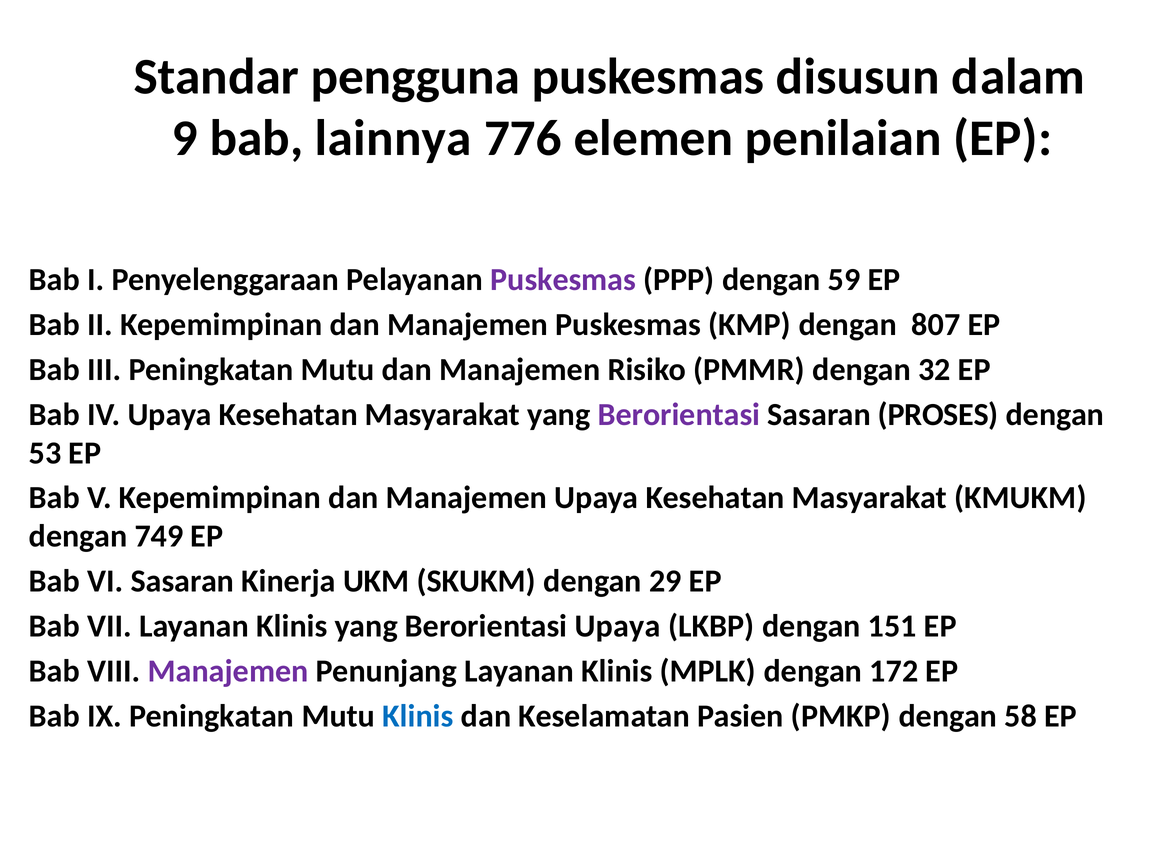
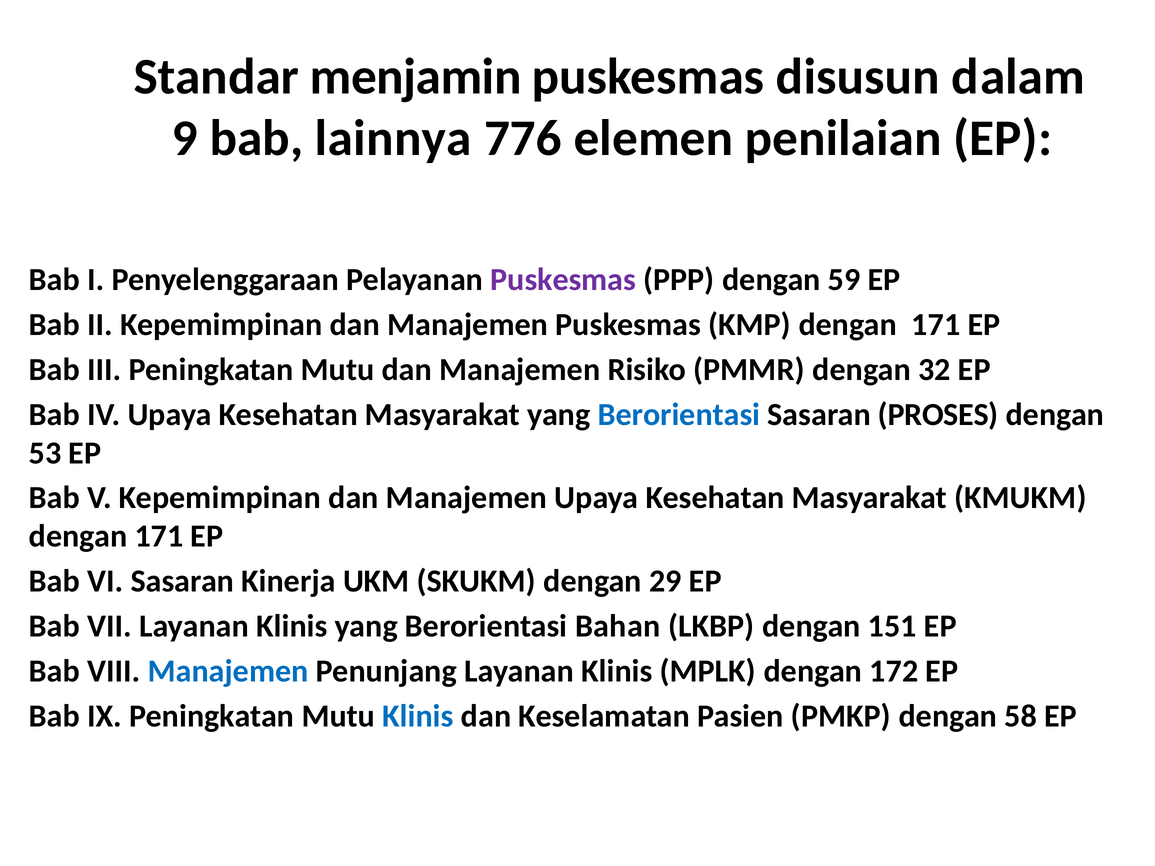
pengguna: pengguna -> menjamin
KMP dengan 807: 807 -> 171
Berorientasi at (679, 415) colour: purple -> blue
749 at (159, 537): 749 -> 171
Berorientasi Upaya: Upaya -> Bahan
Manajemen at (228, 671) colour: purple -> blue
